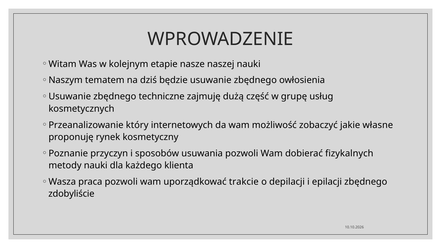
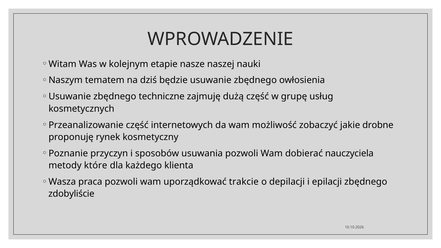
Przeanalizowanie który: który -> część
własne: własne -> drobne
fizykalnych: fizykalnych -> nauczyciela
metody nauki: nauki -> które
